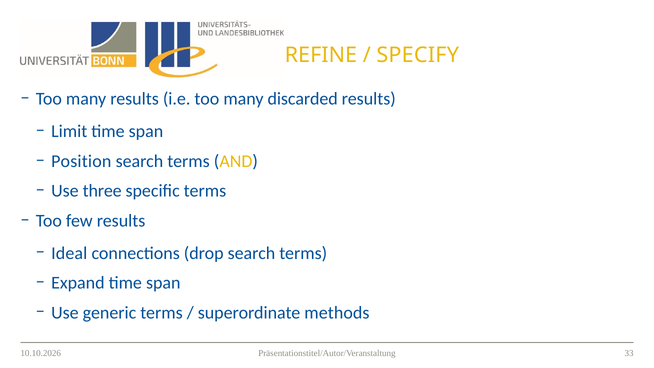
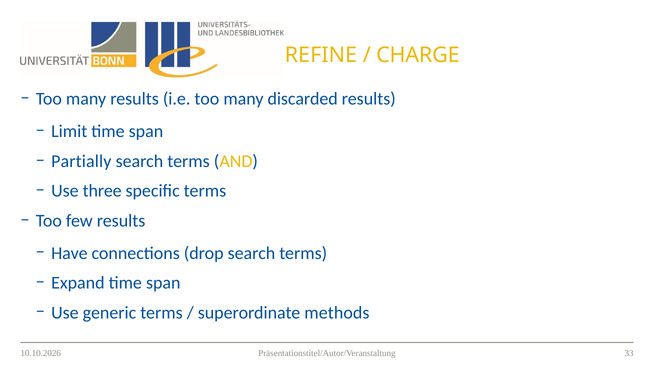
SPECIFY: SPECIFY -> CHARGE
Position: Position -> Partially
Ideal: Ideal -> Have
